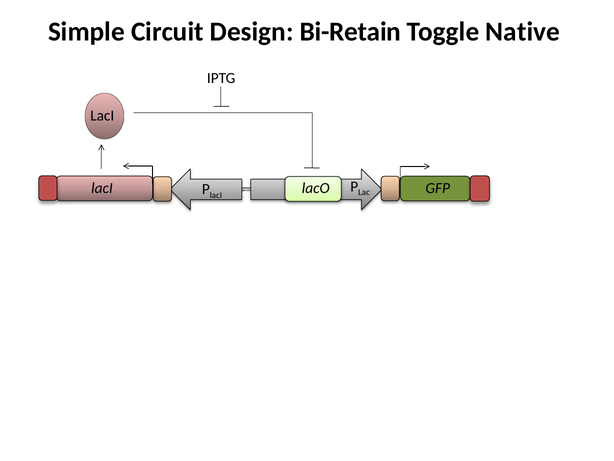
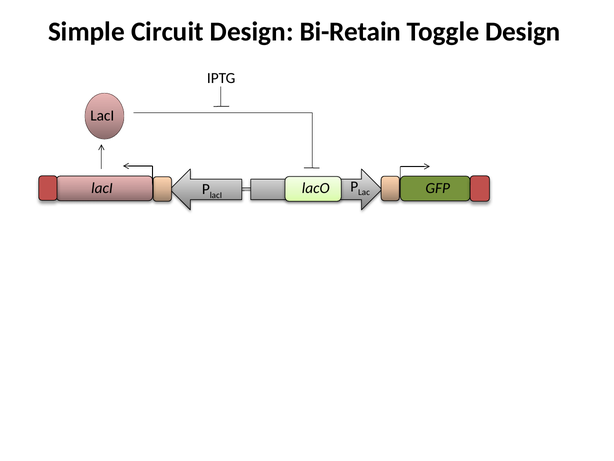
Toggle Native: Native -> Design
